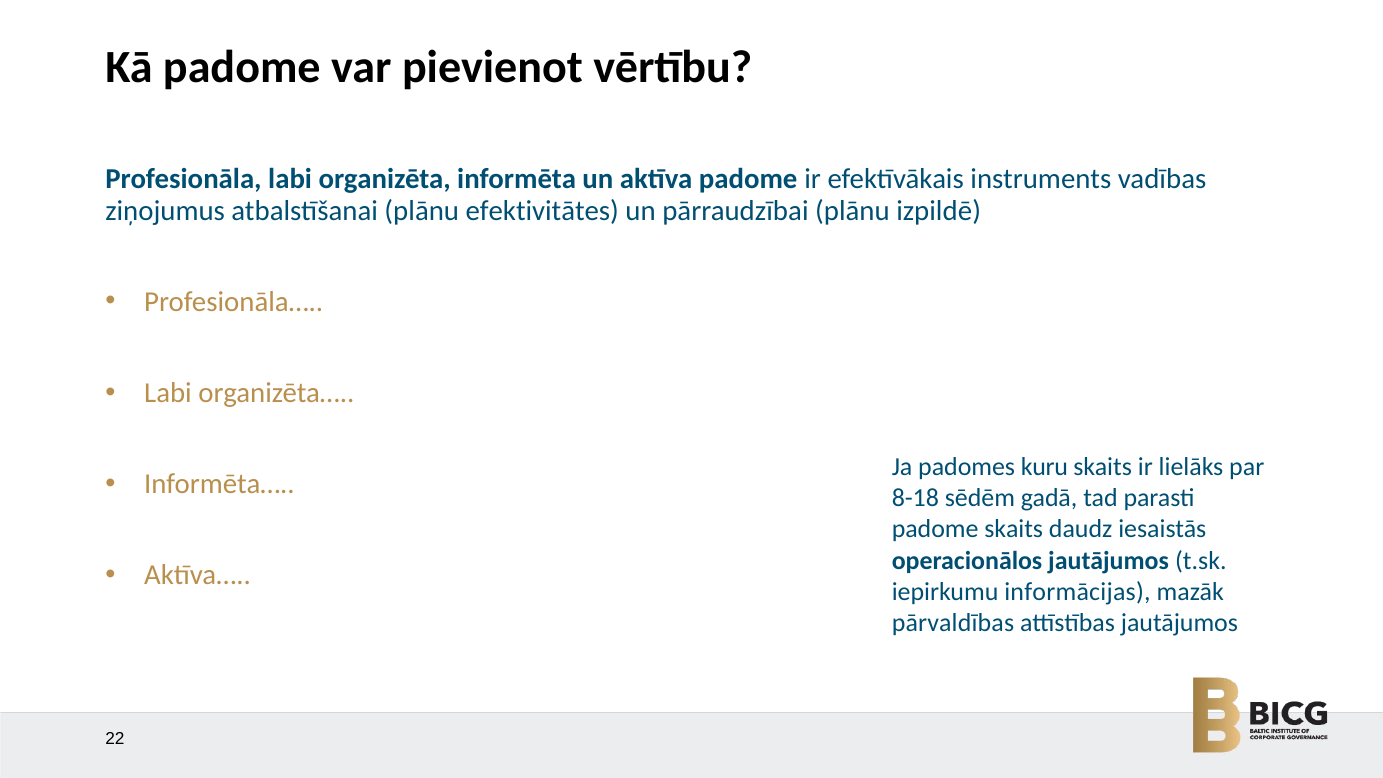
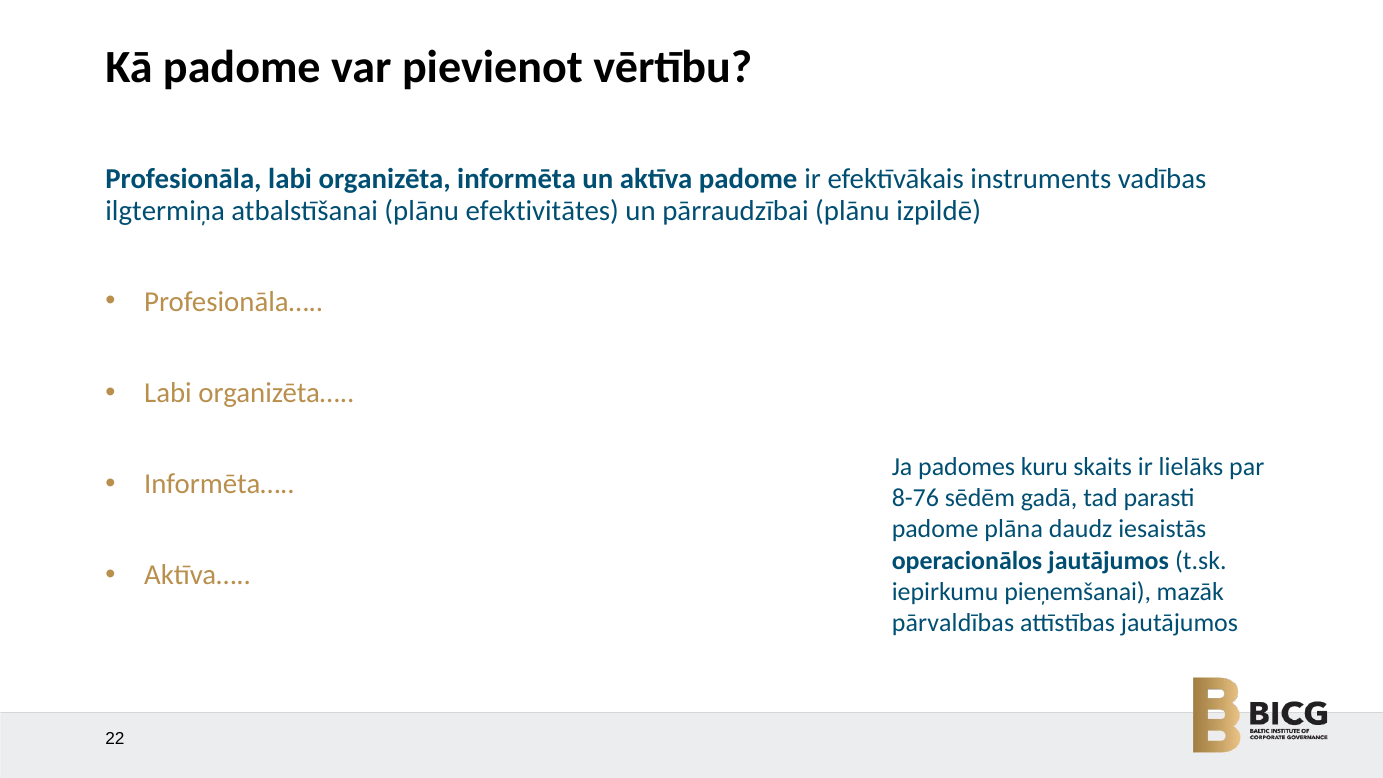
ziņojumus: ziņojumus -> ilgtermiņa
8-18: 8-18 -> 8-76
padome skaits: skaits -> plāna
informācijas: informācijas -> pieņemšanai
